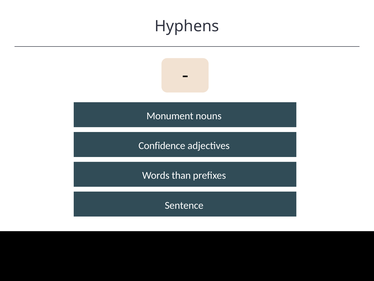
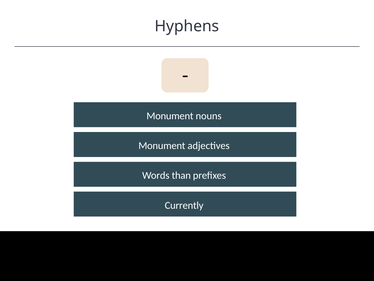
Confidence at (162, 145): Confidence -> Monument
Sentence: Sentence -> Currently
